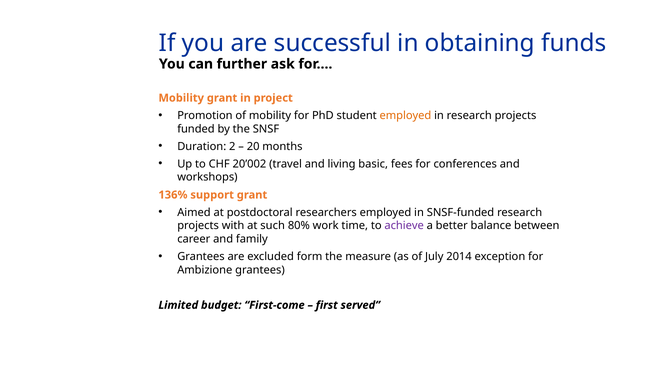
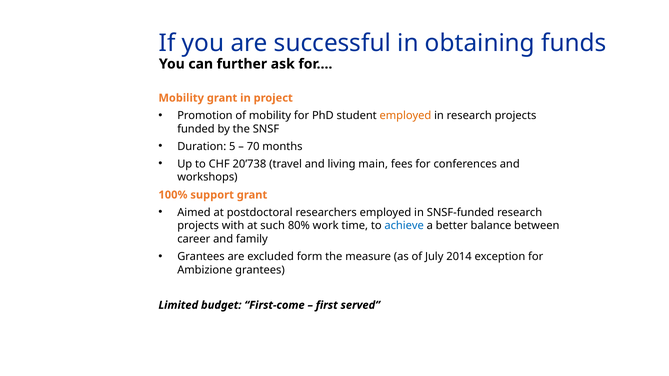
2: 2 -> 5
20: 20 -> 70
20’002: 20’002 -> 20’738
basic: basic -> main
136%: 136% -> 100%
achieve colour: purple -> blue
